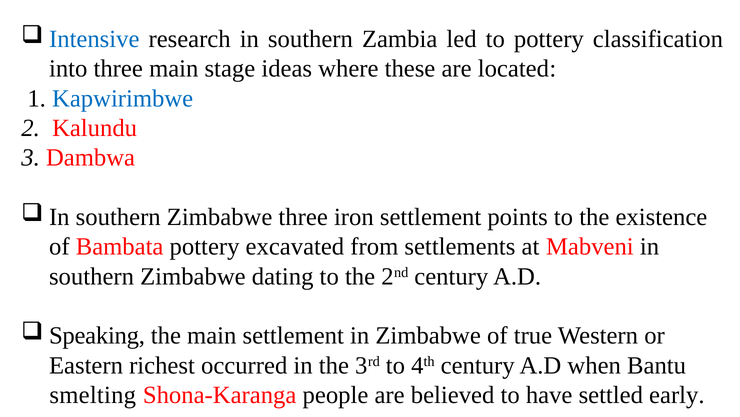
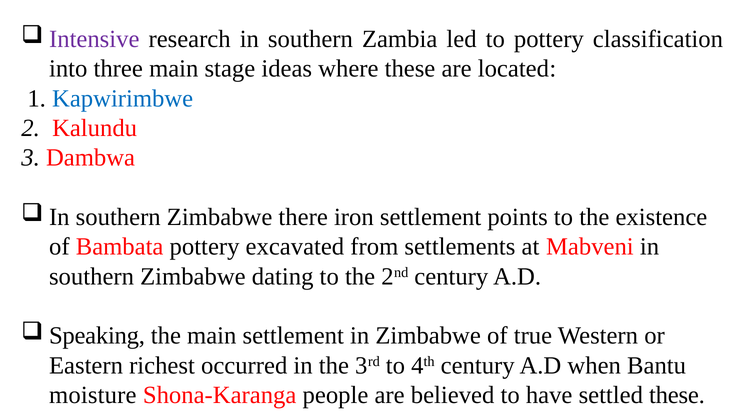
Intensive colour: blue -> purple
Zimbabwe three: three -> there
smelting: smelting -> moisture
settled early: early -> these
